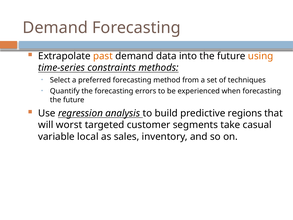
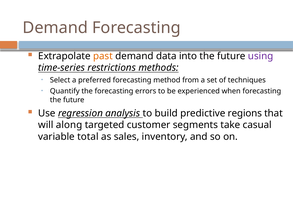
using colour: orange -> purple
constraints: constraints -> restrictions
worst: worst -> along
local: local -> total
